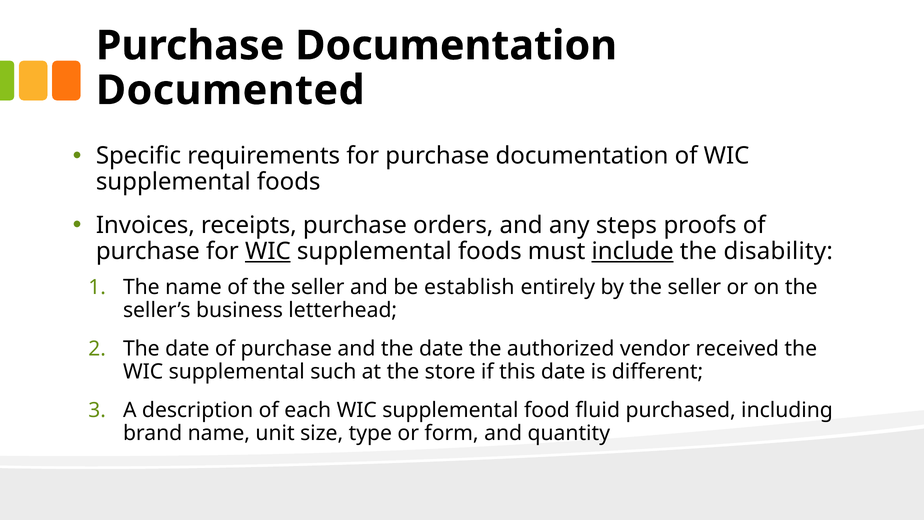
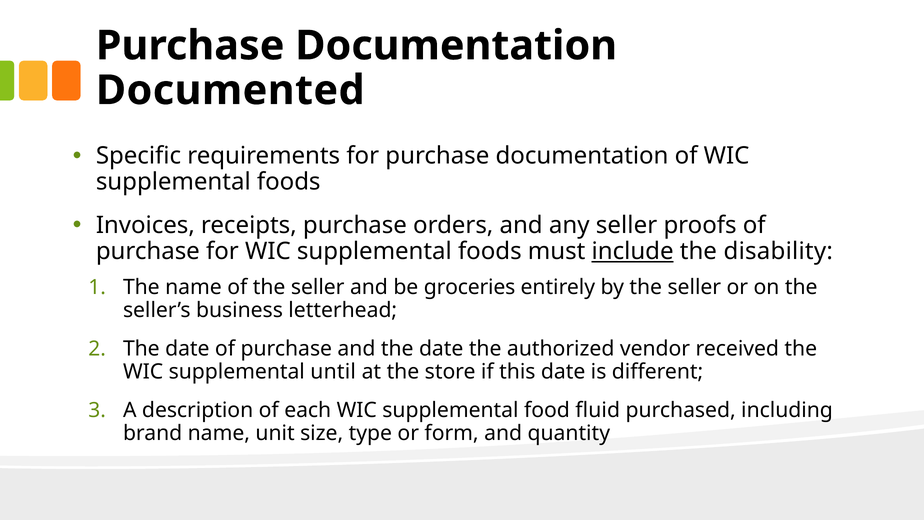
any steps: steps -> seller
WIC at (268, 251) underline: present -> none
establish: establish -> groceries
such: such -> until
